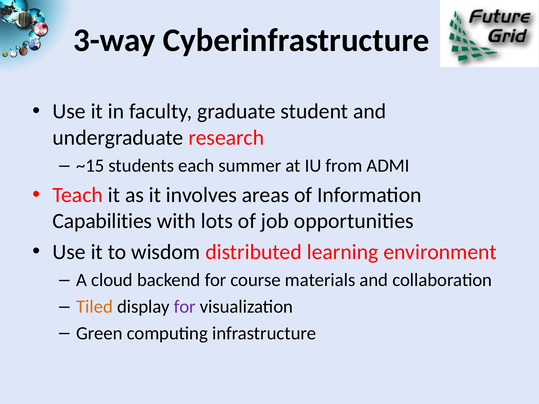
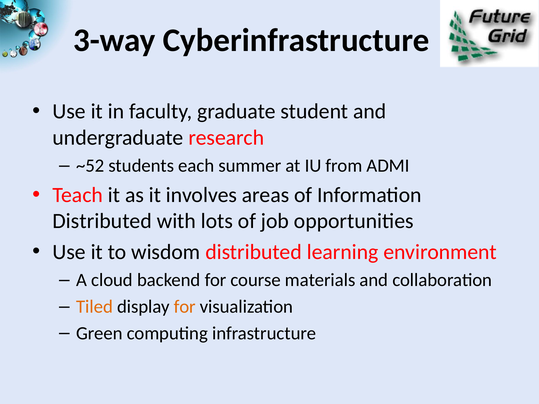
~15: ~15 -> ~52
Capabilities at (102, 221): Capabilities -> Distributed
for at (185, 307) colour: purple -> orange
